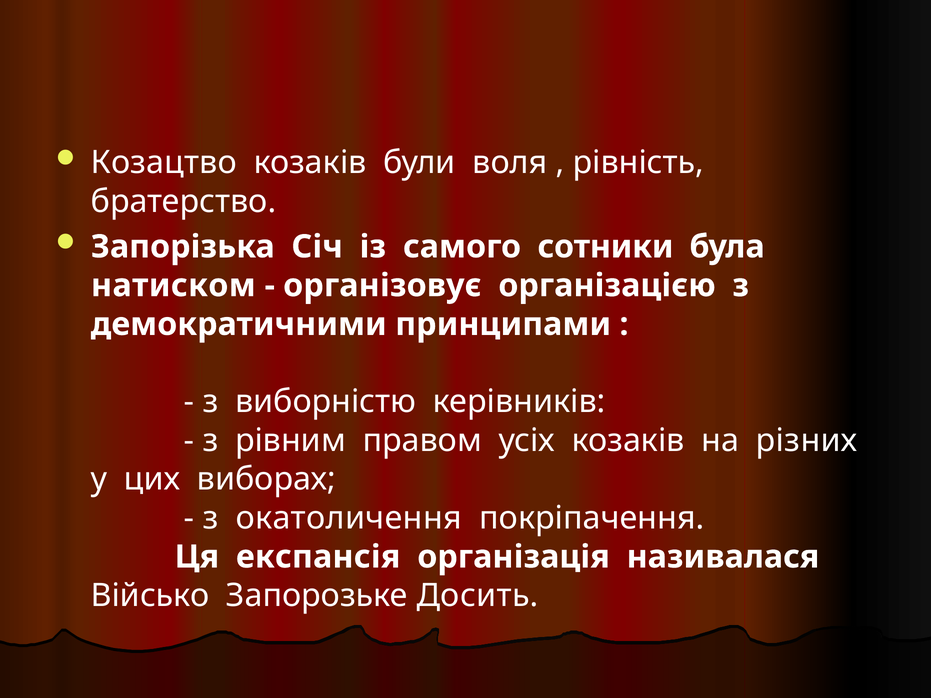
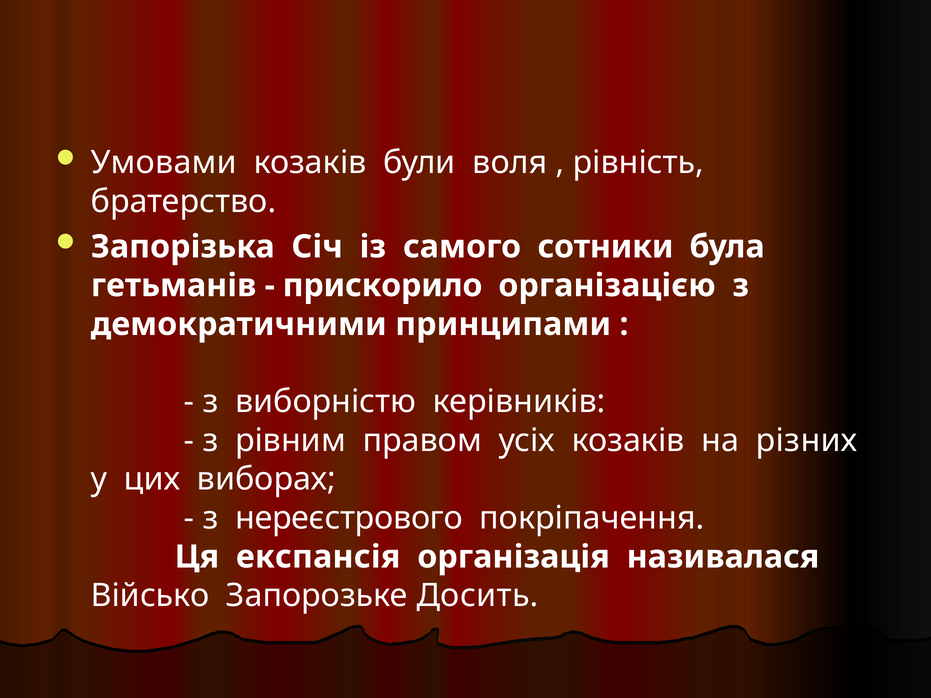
Козацтво: Козацтво -> Умовами
натиском: натиском -> гетьманів
організовує: організовує -> прискорило
окатоличення: окатоличення -> нереєстрового
